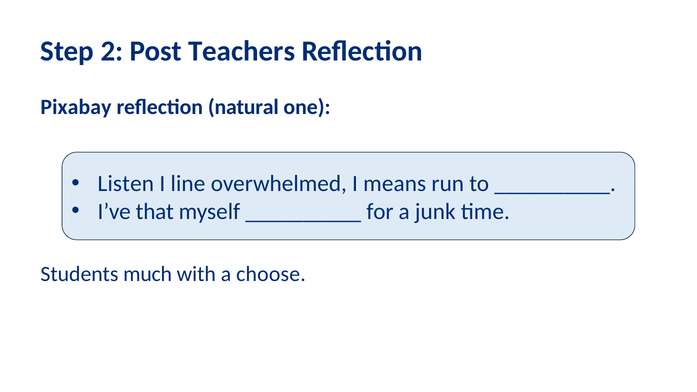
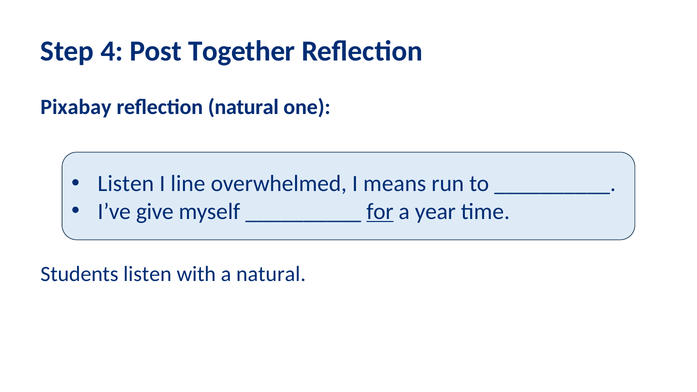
2: 2 -> 4
Teachers: Teachers -> Together
that: that -> give
for underline: none -> present
junk: junk -> year
Students much: much -> listen
a choose: choose -> natural
